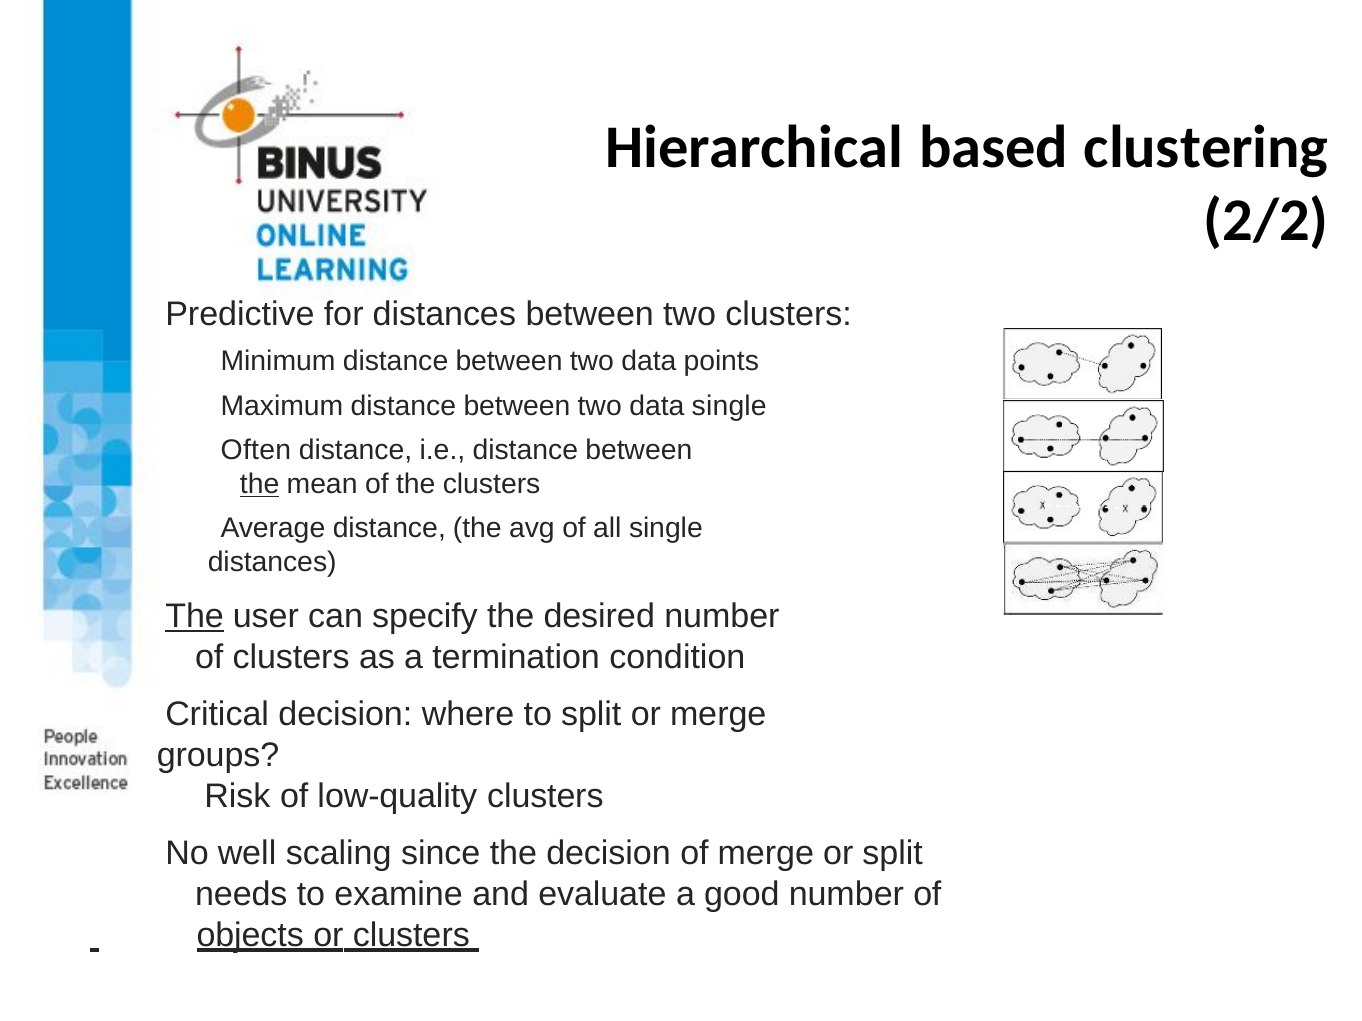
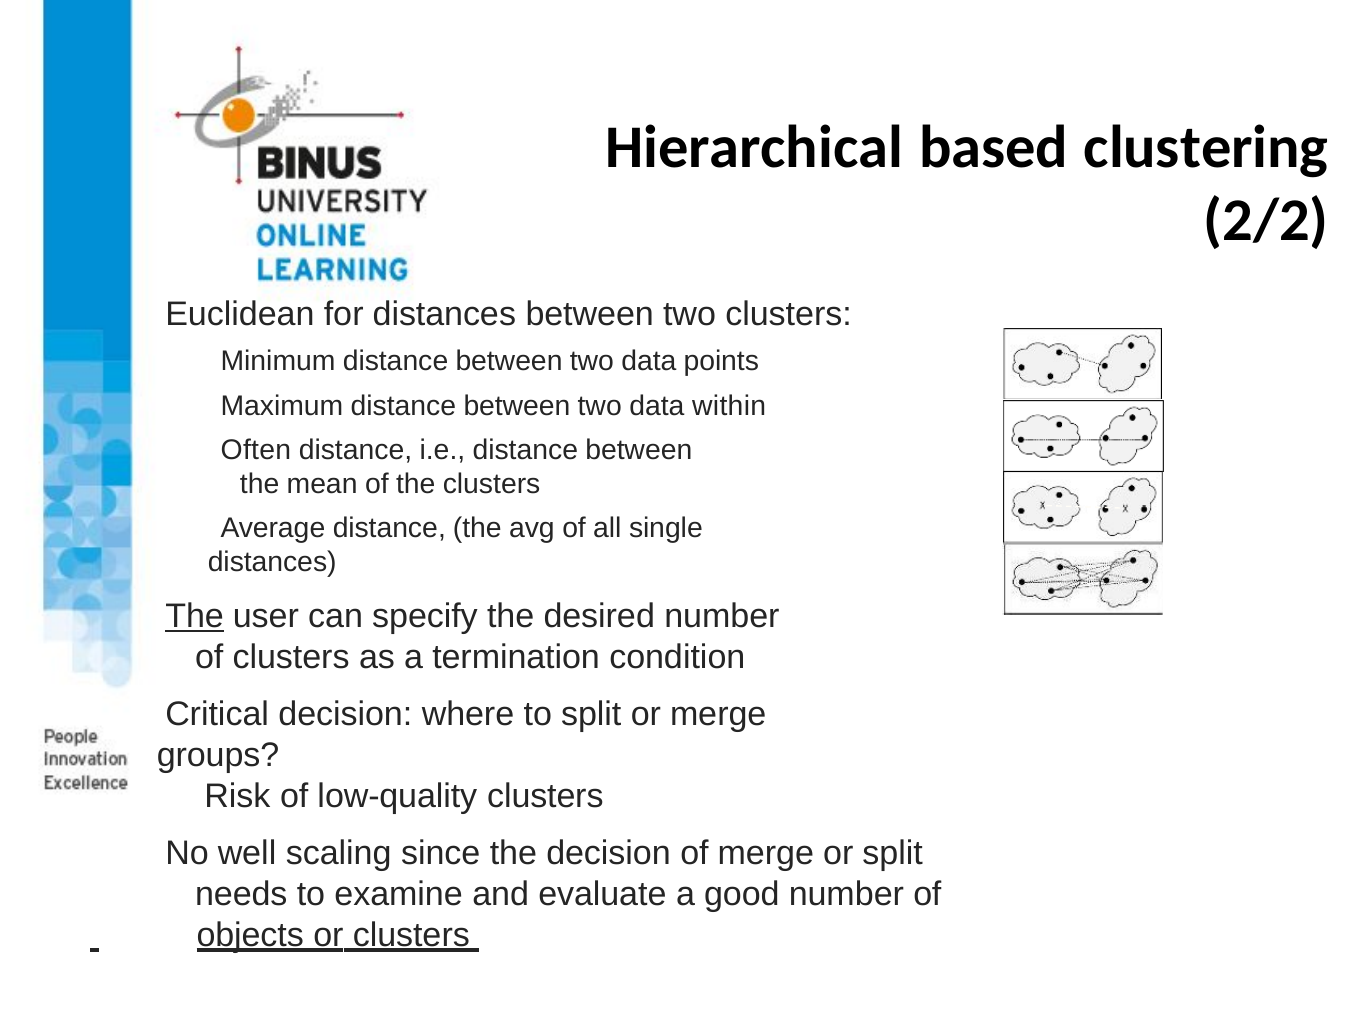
Predictive: Predictive -> Euclidean
data single: single -> within
the at (260, 484) underline: present -> none
